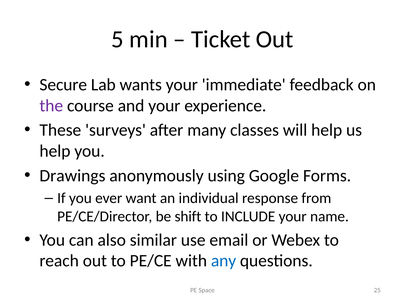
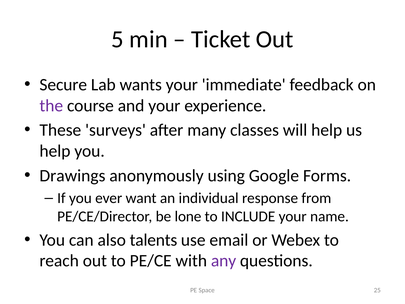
shift: shift -> lone
similar: similar -> talents
any colour: blue -> purple
